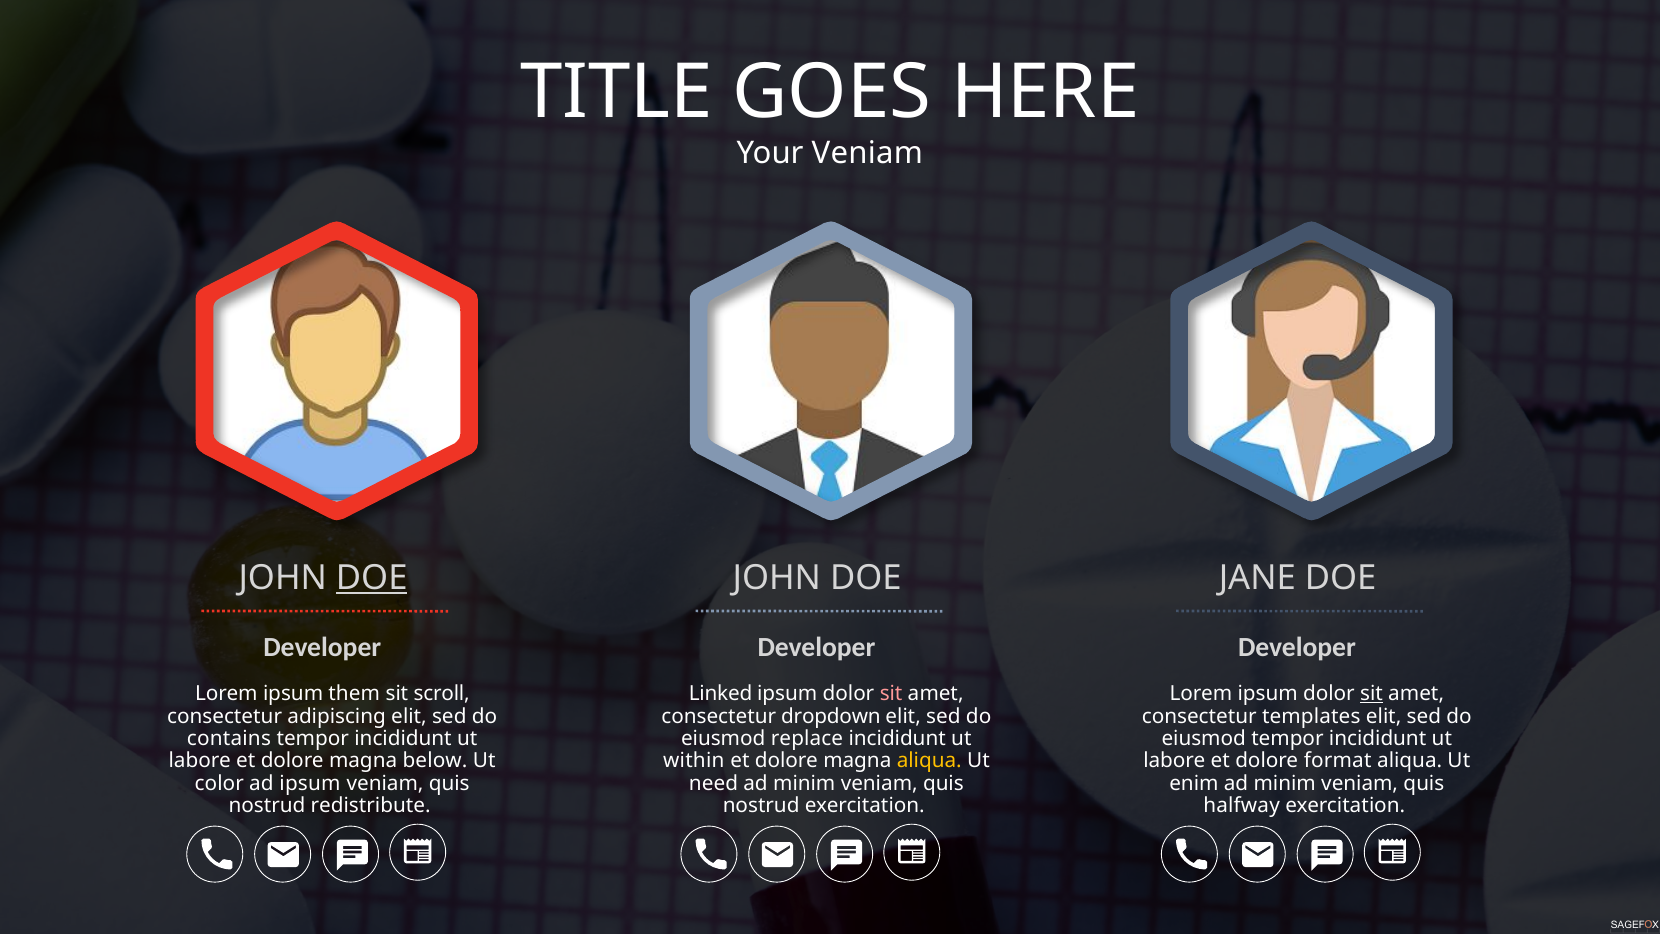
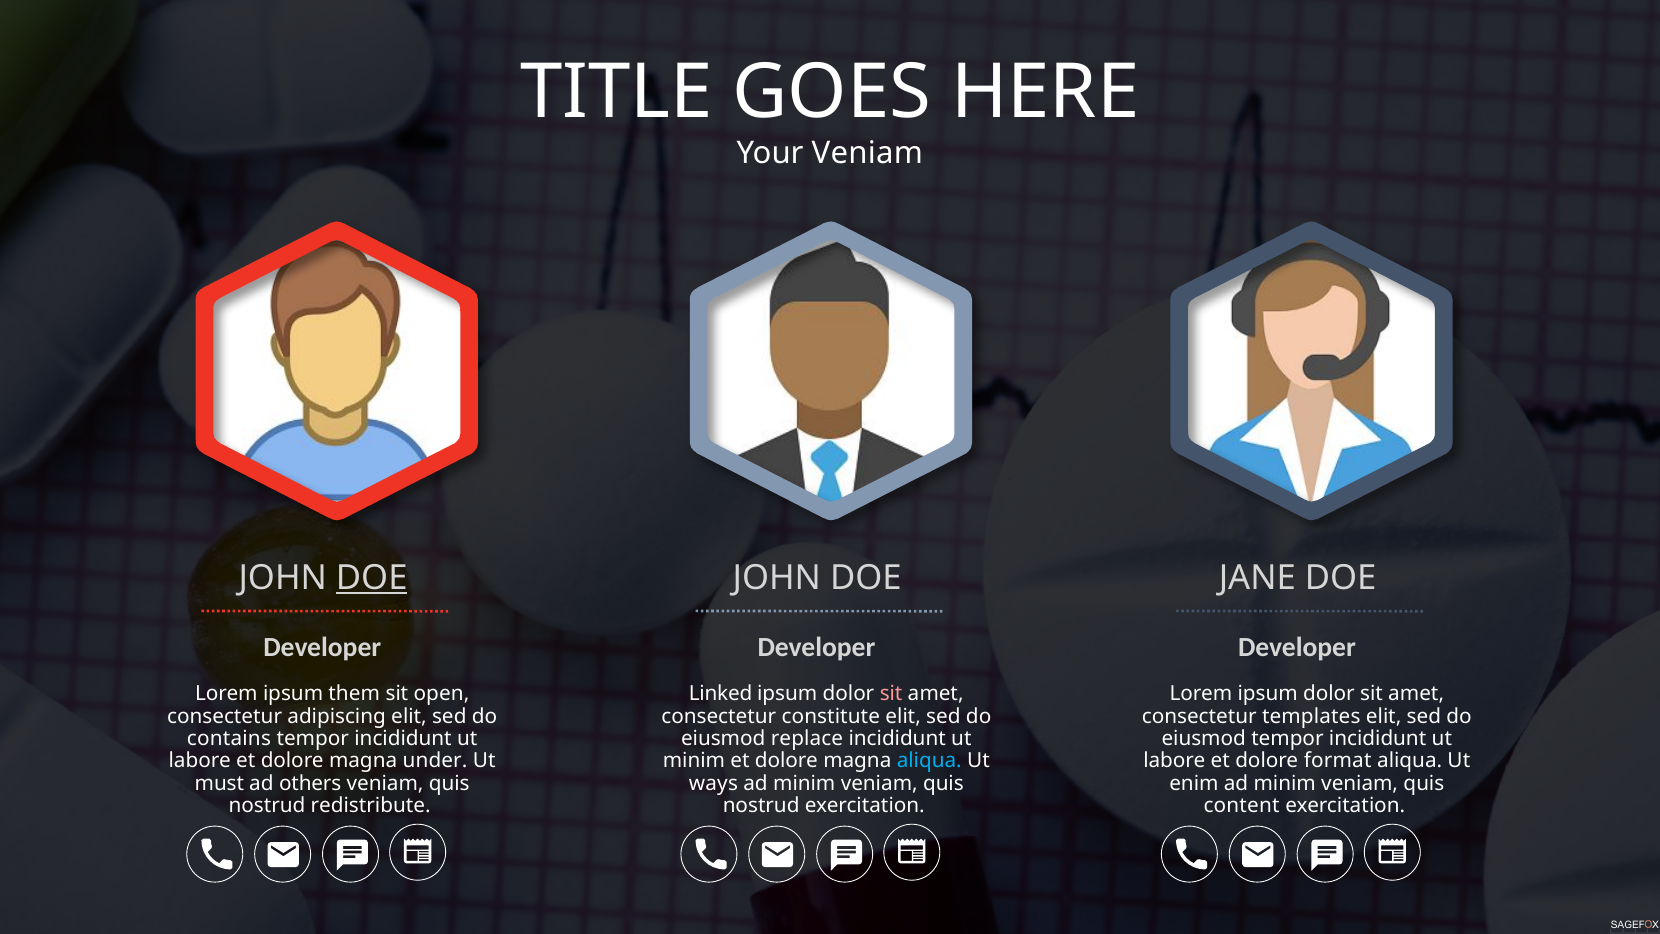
scroll: scroll -> open
sit at (1372, 694) underline: present -> none
dropdown: dropdown -> constitute
below: below -> under
within at (694, 761): within -> minim
aliqua at (929, 761) colour: yellow -> light blue
color: color -> must
ad ipsum: ipsum -> others
need: need -> ways
halfway: halfway -> content
